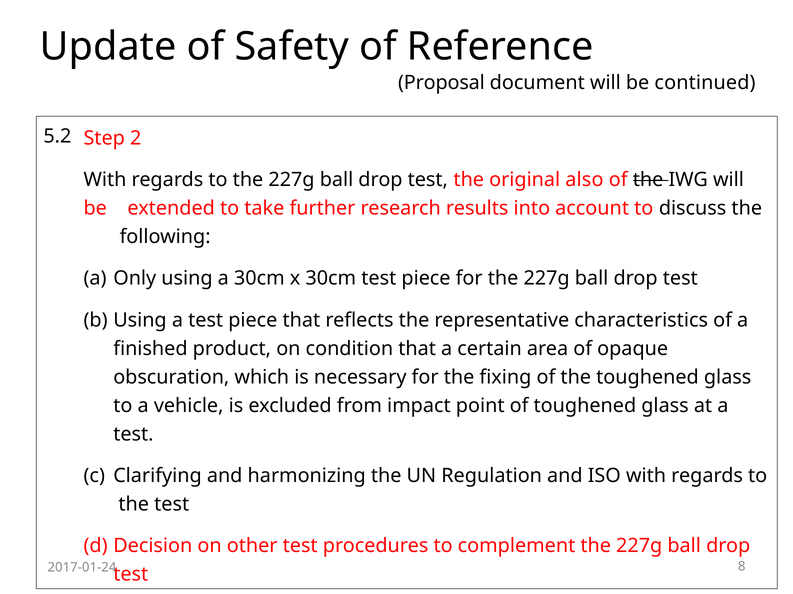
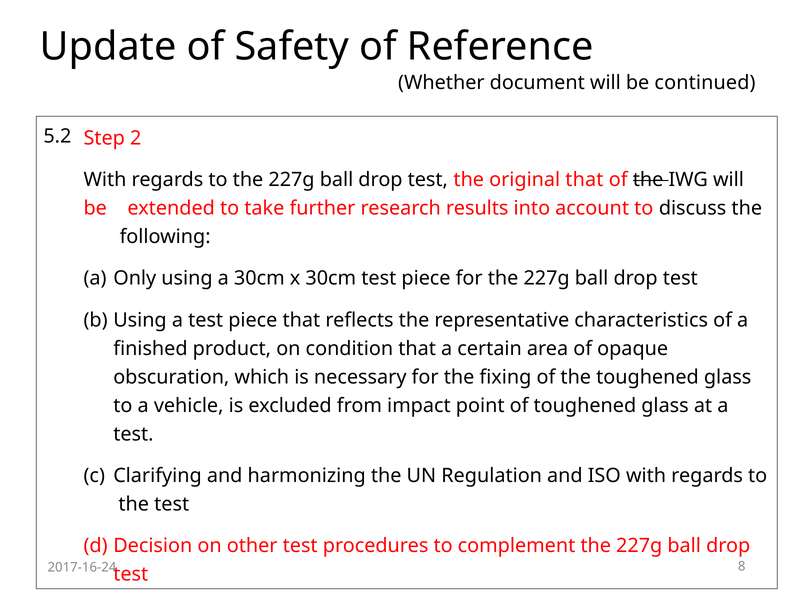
Proposal: Proposal -> Whether
original also: also -> that
2017-01-24: 2017-01-24 -> 2017-16-24
